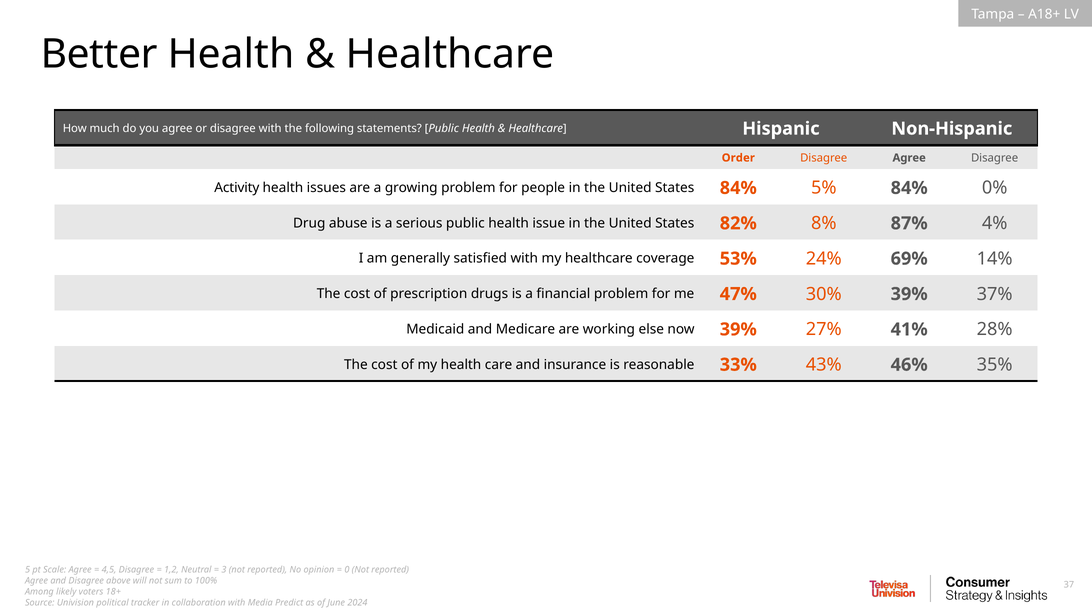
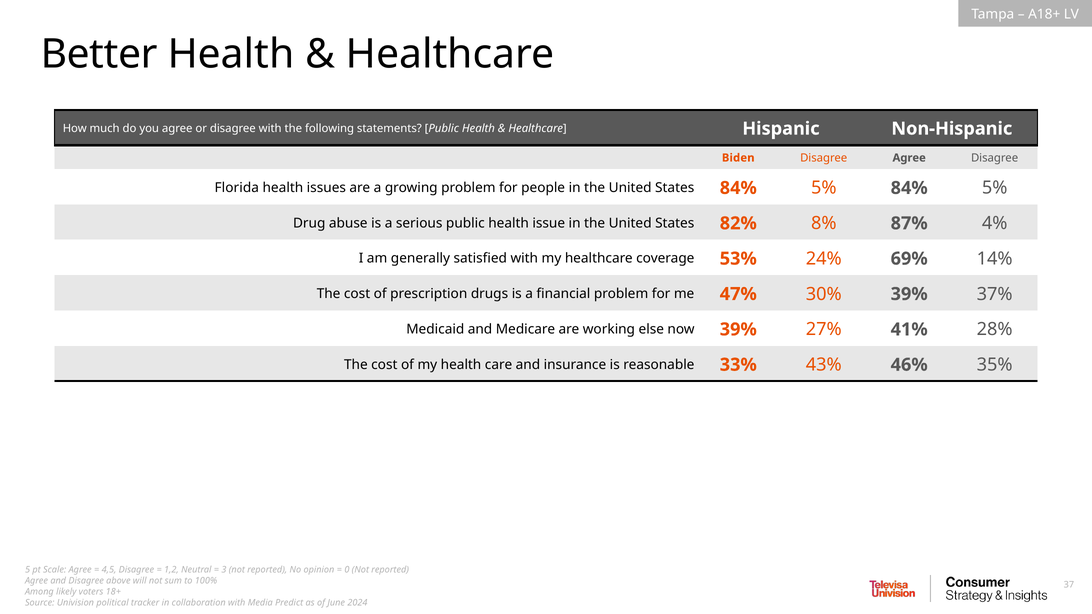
Order: Order -> Biden
Activity: Activity -> Florida
5% 84% 0%: 0% -> 5%
